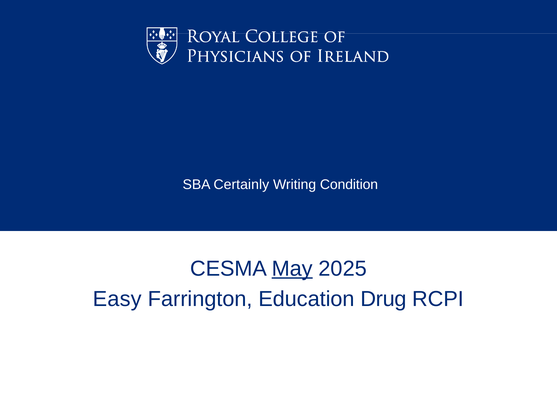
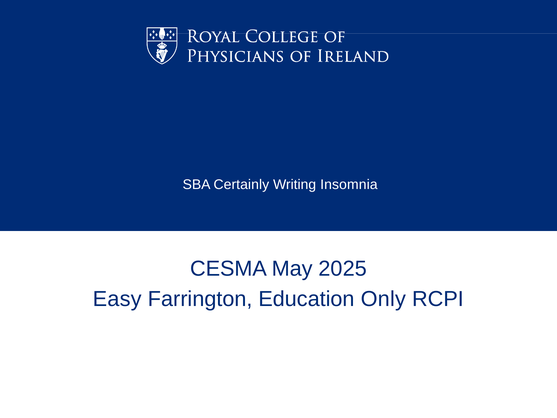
Condition: Condition -> Insomnia
May underline: present -> none
Drug: Drug -> Only
